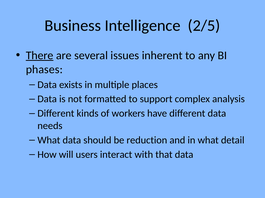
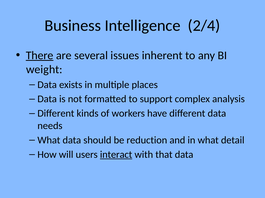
2/5: 2/5 -> 2/4
phases: phases -> weight
interact underline: none -> present
